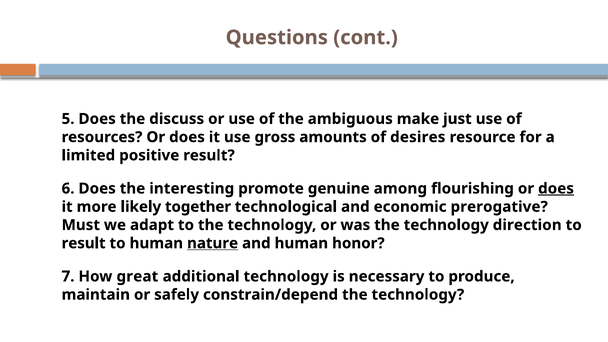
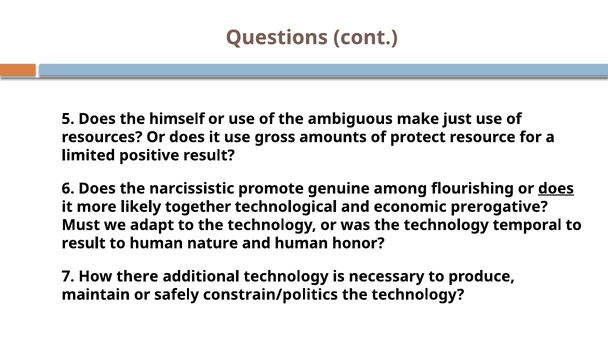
discuss: discuss -> himself
desires: desires -> protect
interesting: interesting -> narcissistic
direction: direction -> temporal
nature underline: present -> none
great: great -> there
constrain/depend: constrain/depend -> constrain/politics
